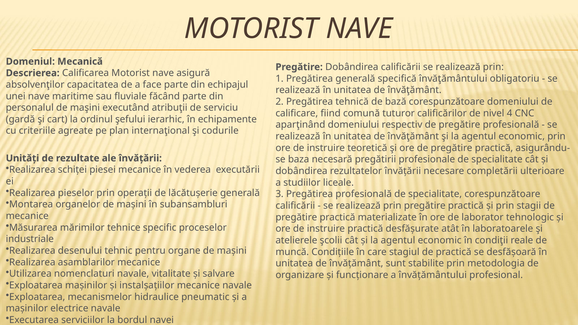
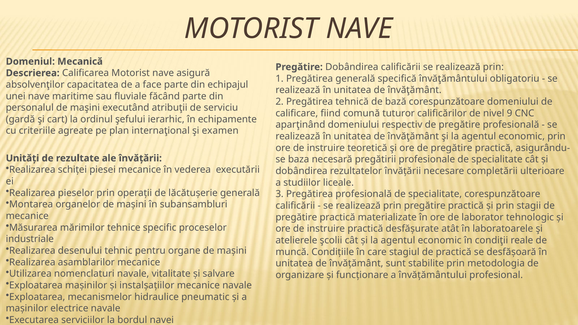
4: 4 -> 9
codurile: codurile -> examen
